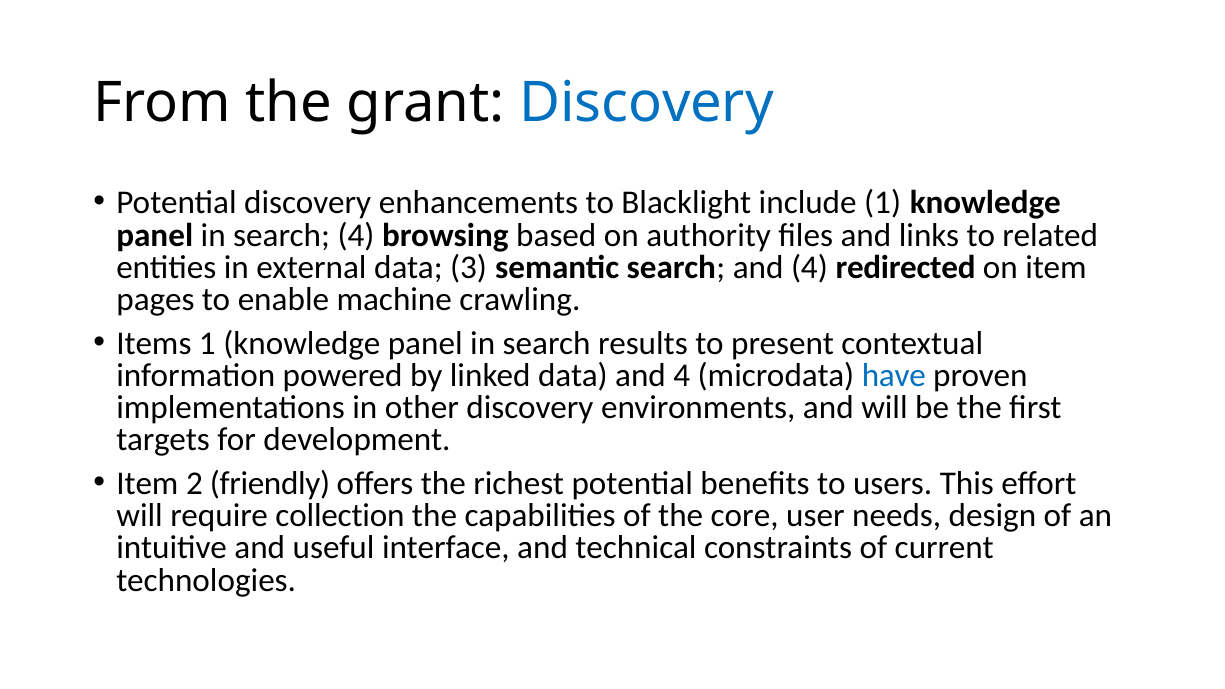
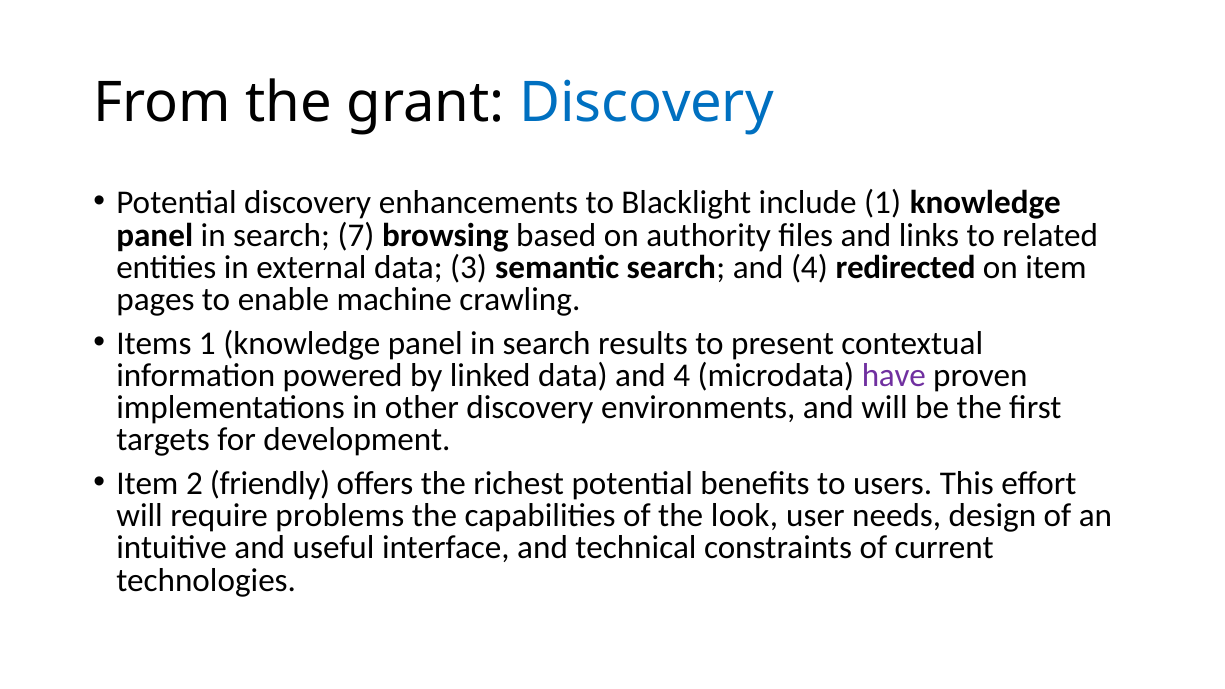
search 4: 4 -> 7
have colour: blue -> purple
collection: collection -> problems
core: core -> look
